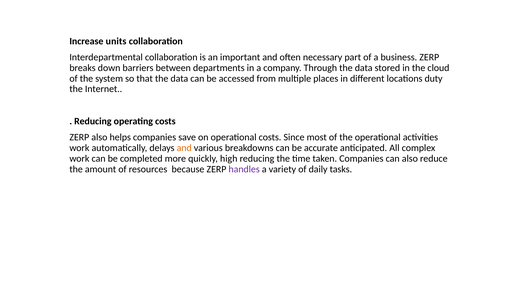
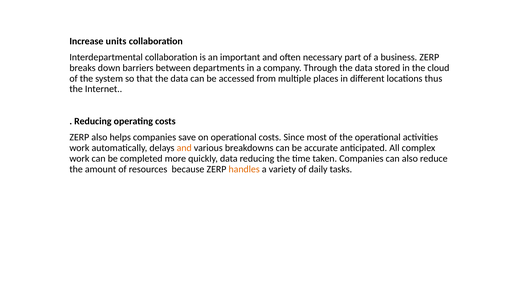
duty: duty -> thus
quickly high: high -> data
handles colour: purple -> orange
